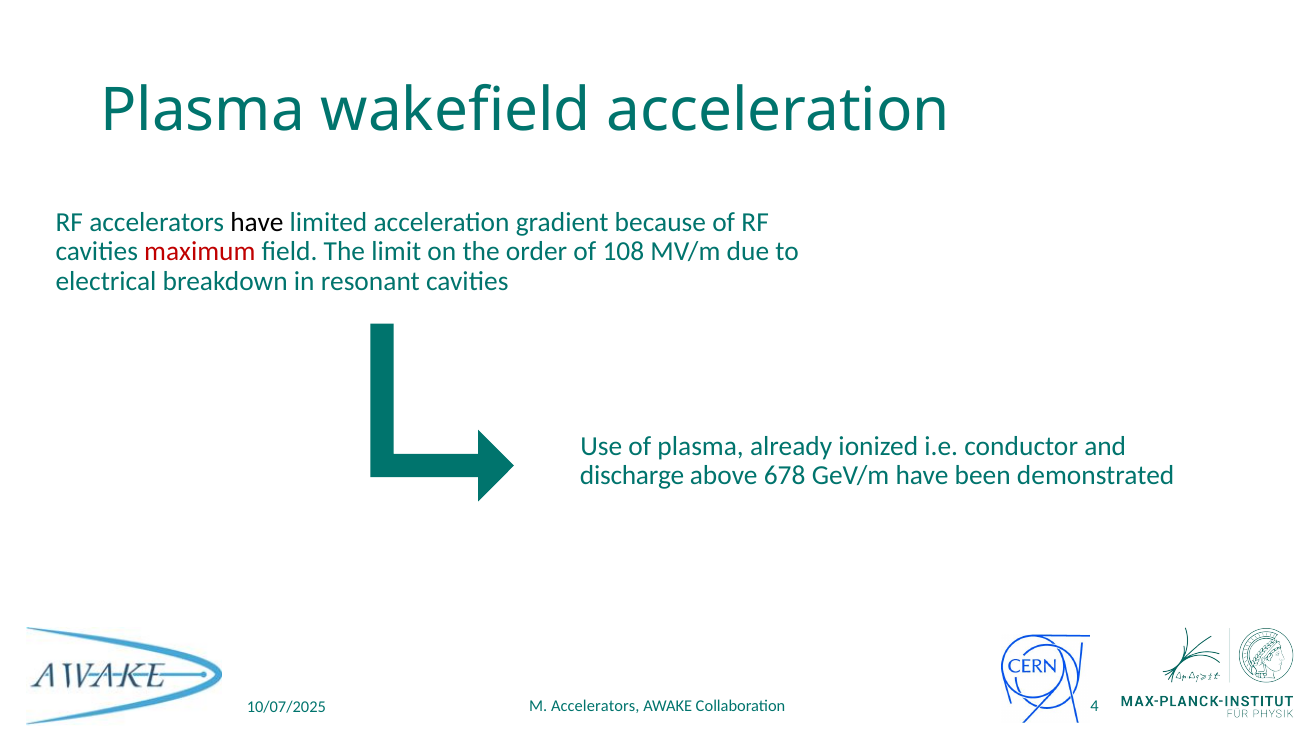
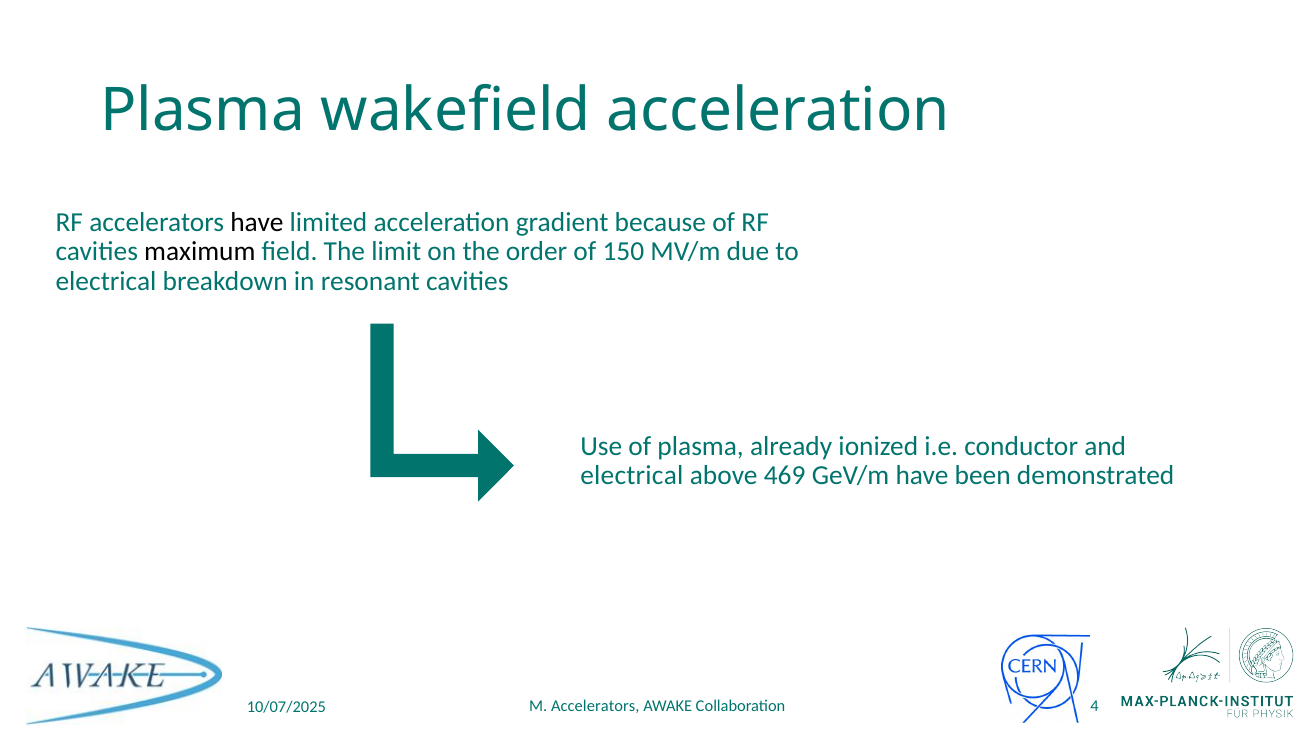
maximum colour: red -> black
108: 108 -> 150
discharge at (632, 476): discharge -> electrical
678: 678 -> 469
